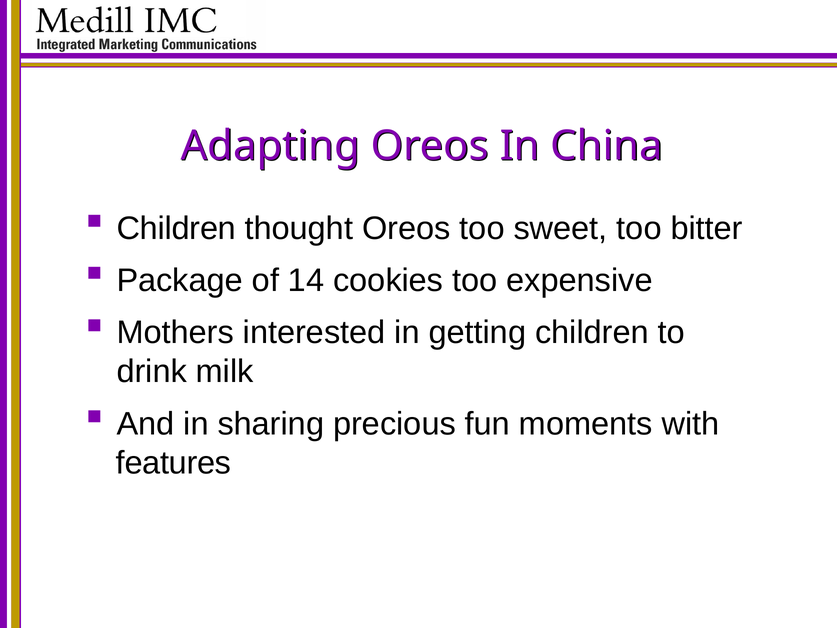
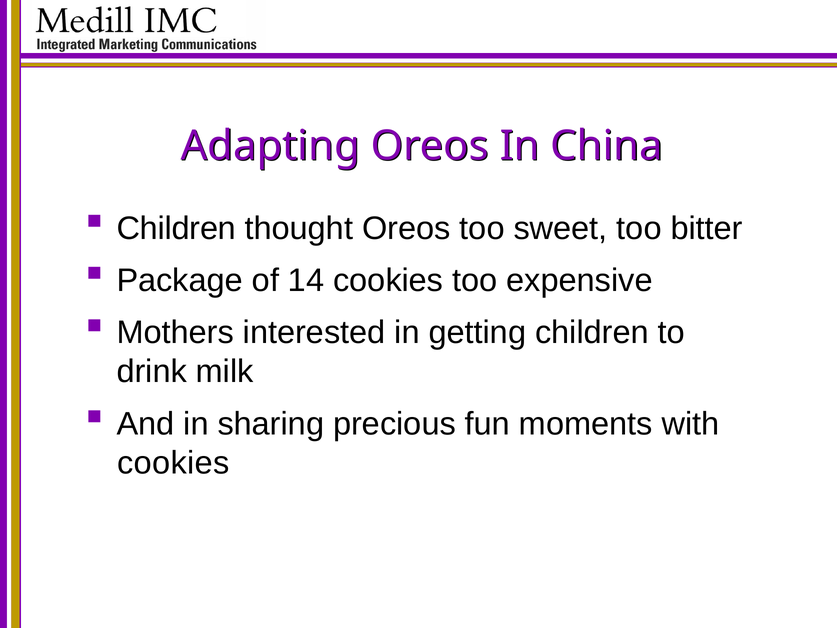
features at (174, 463): features -> cookies
